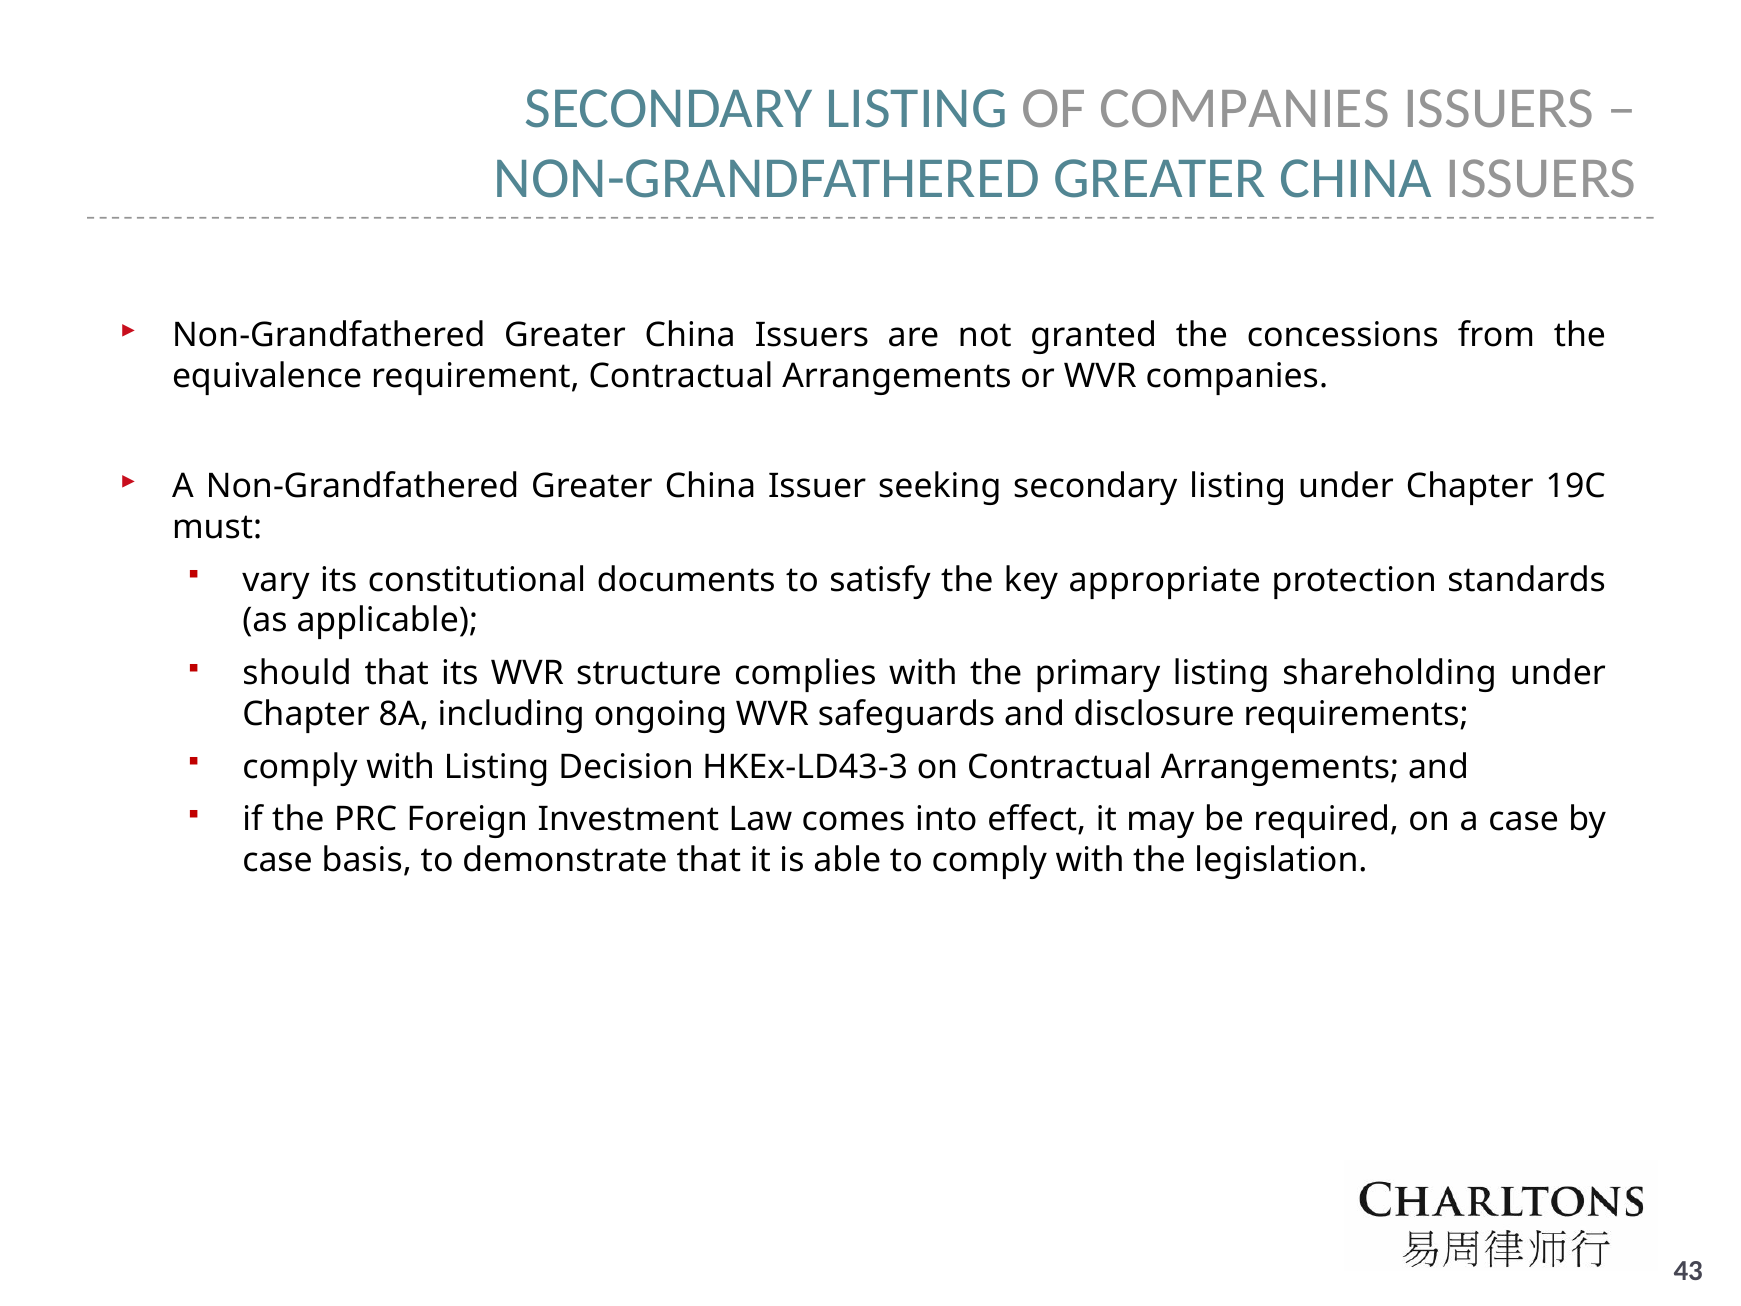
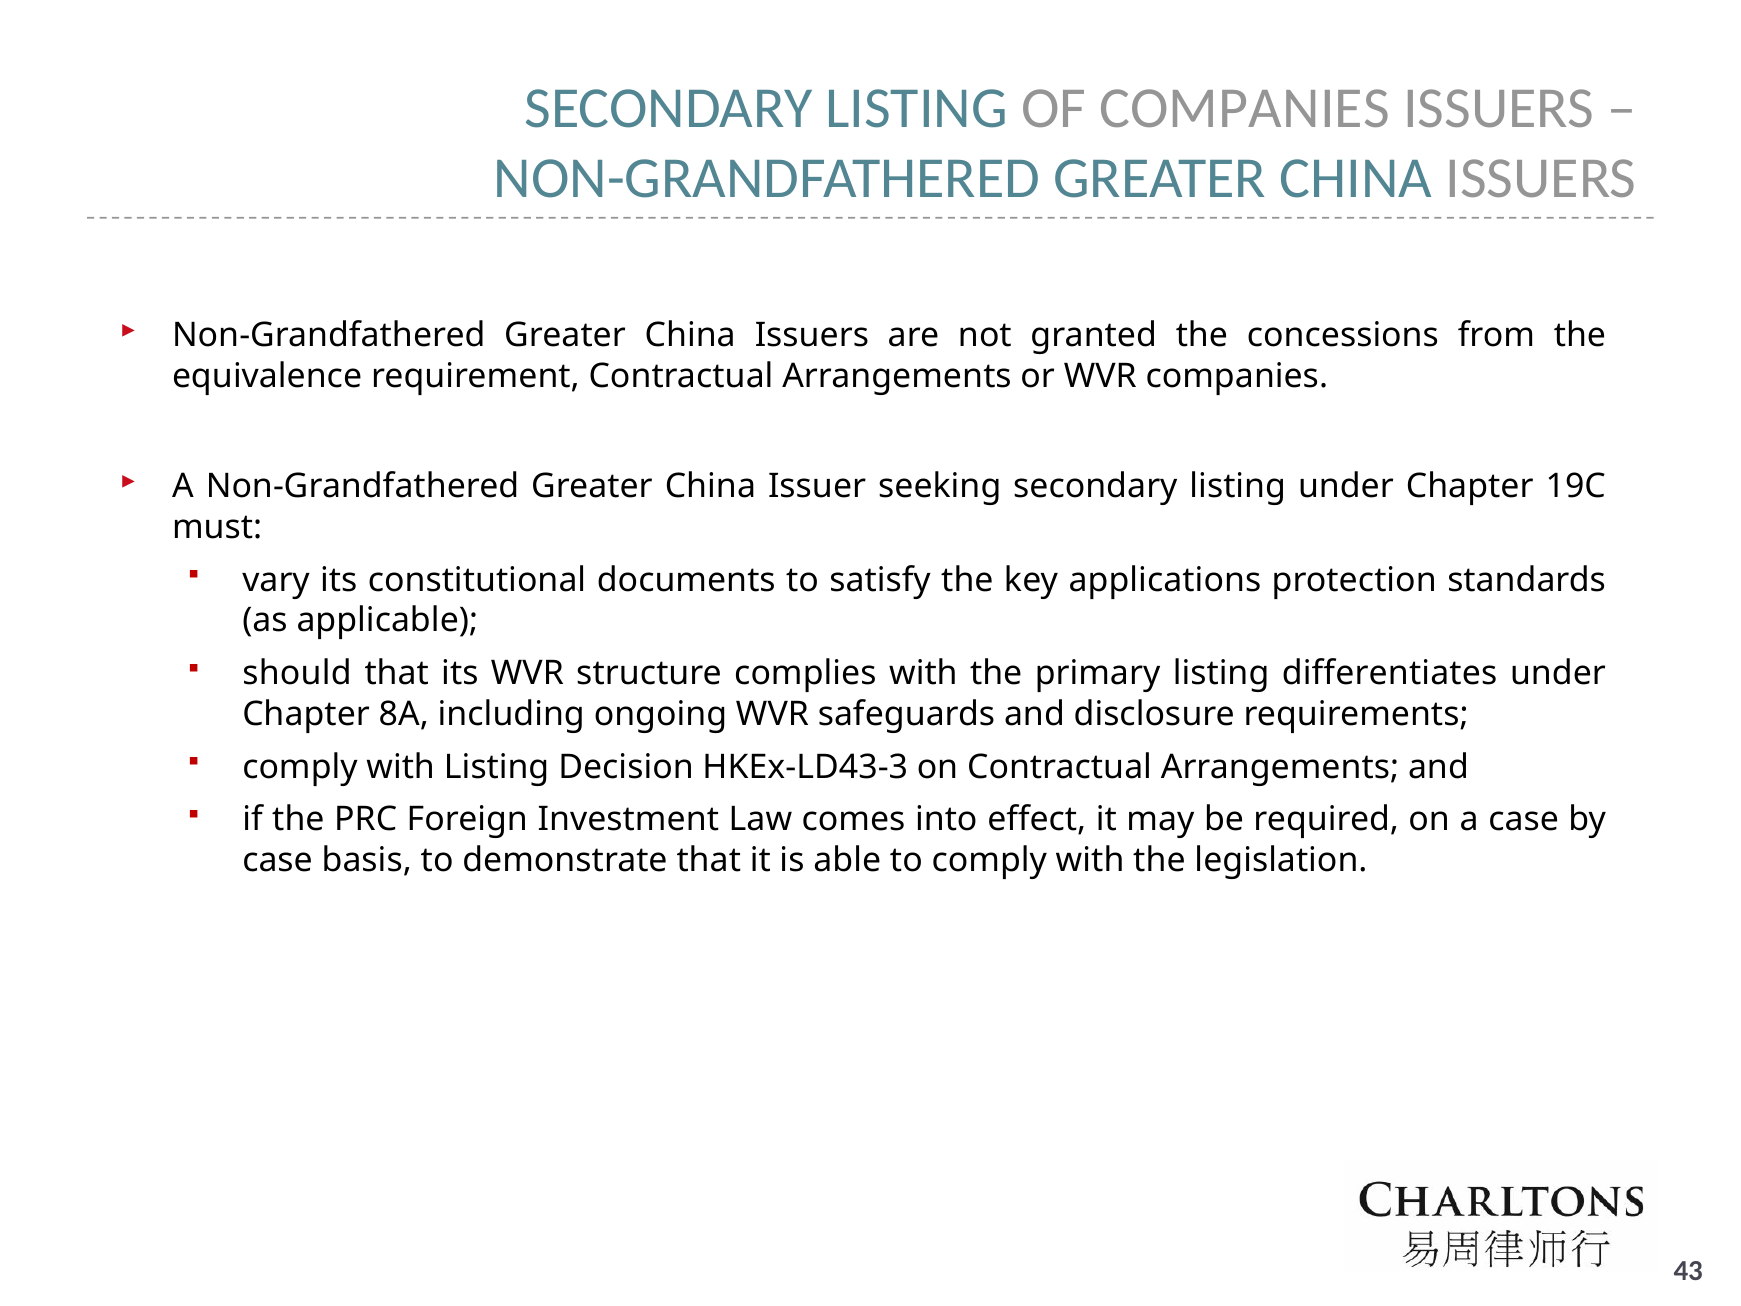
appropriate: appropriate -> applications
shareholding: shareholding -> differentiates
